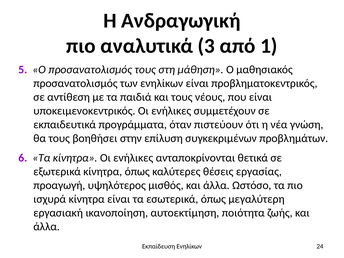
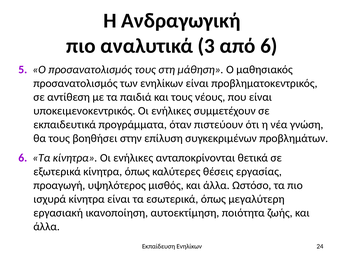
από 1: 1 -> 6
